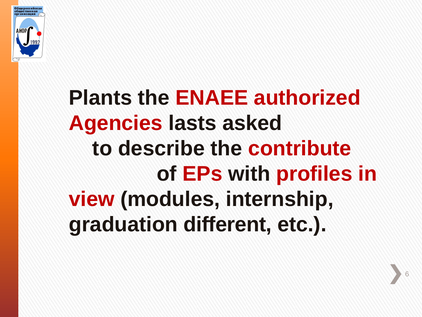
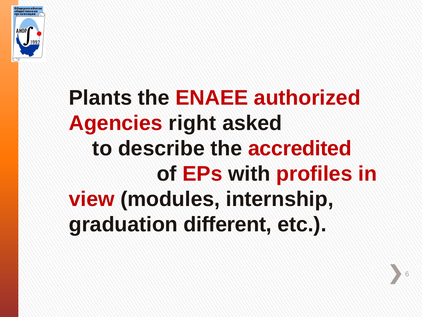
lasts: lasts -> right
contribute: contribute -> accredited
